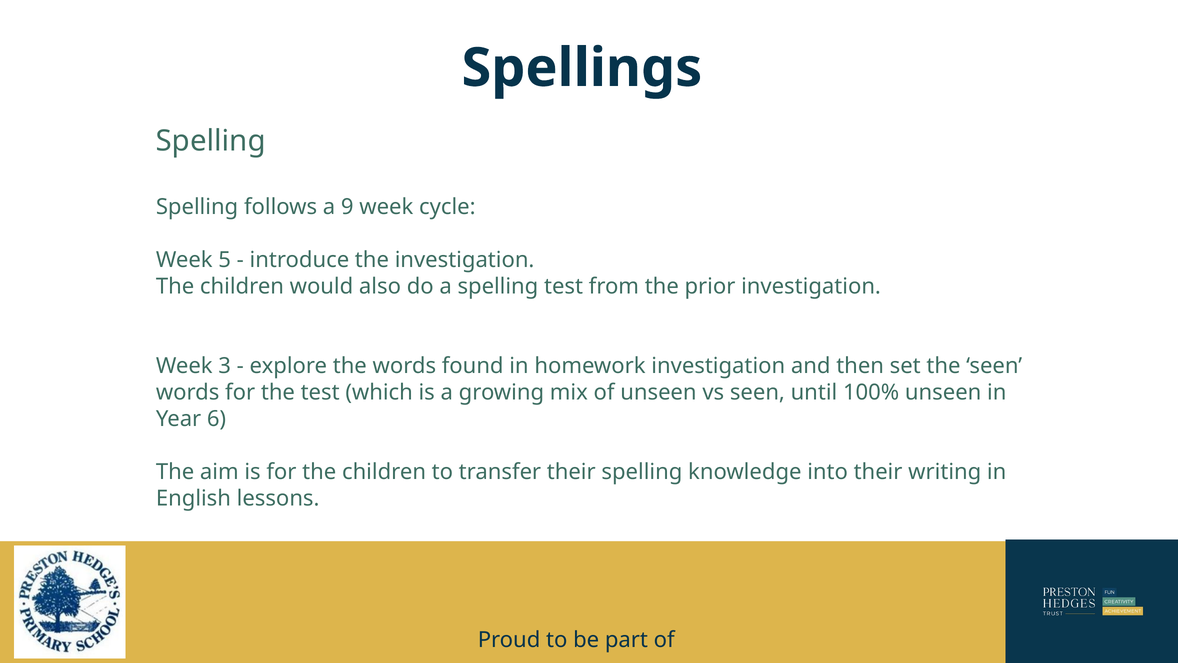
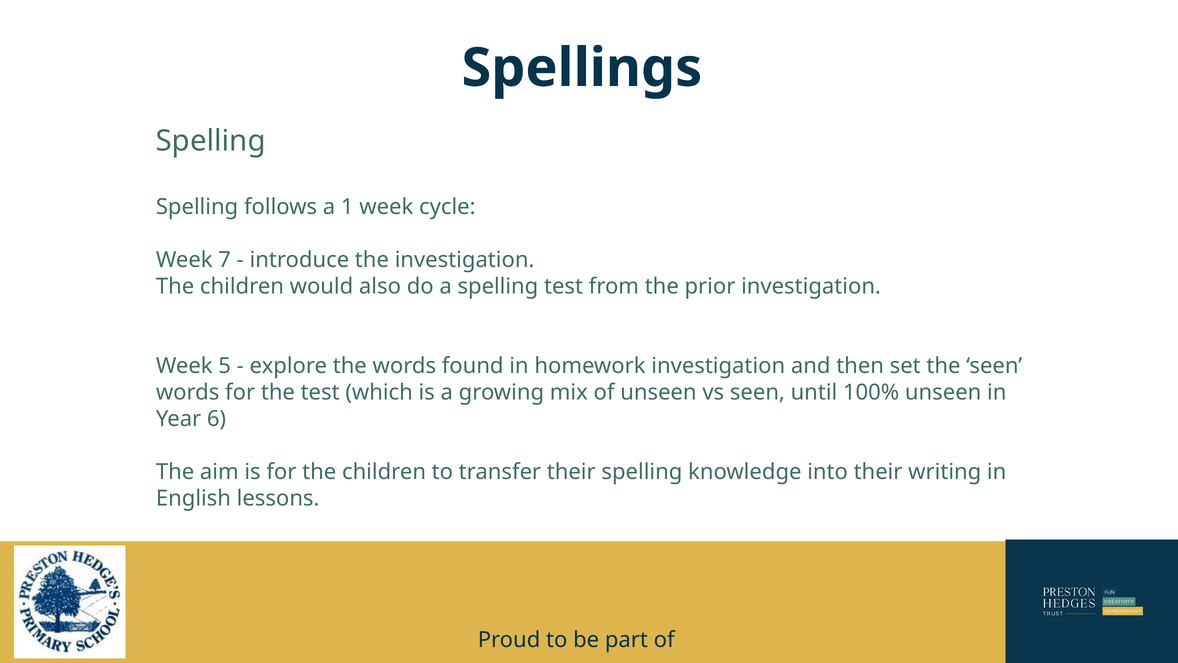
9: 9 -> 1
5: 5 -> 7
3: 3 -> 5
